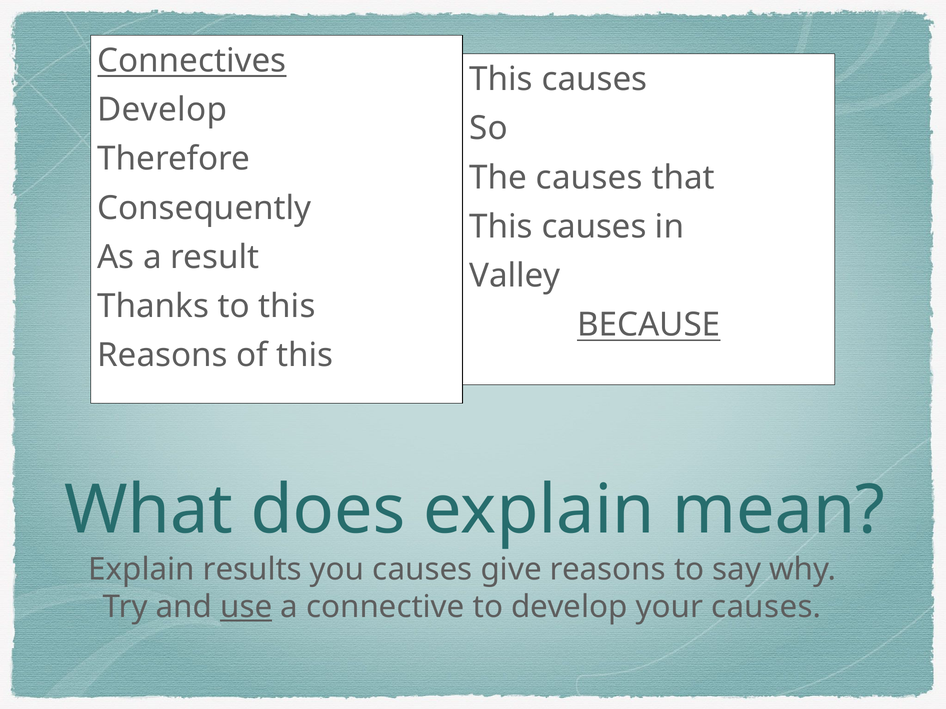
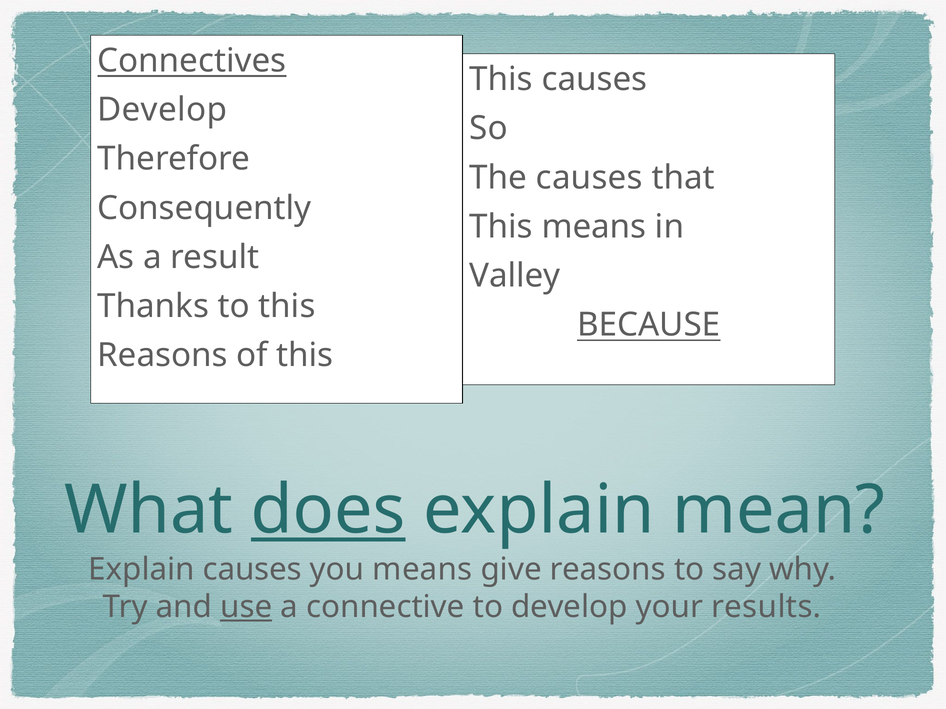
causes at (594, 227): causes -> means
does underline: none -> present
Explain results: results -> causes
you causes: causes -> means
your causes: causes -> results
